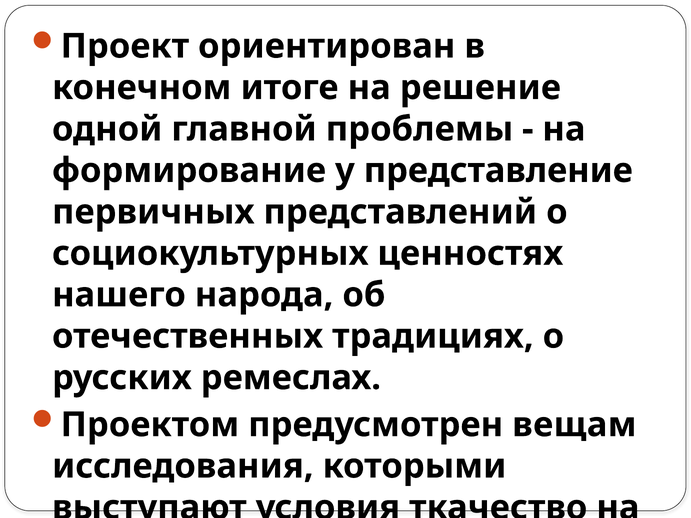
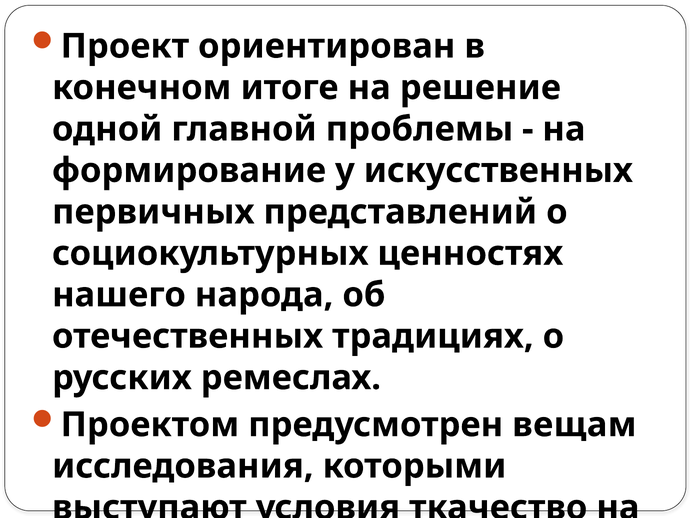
представление: представление -> искусственных
